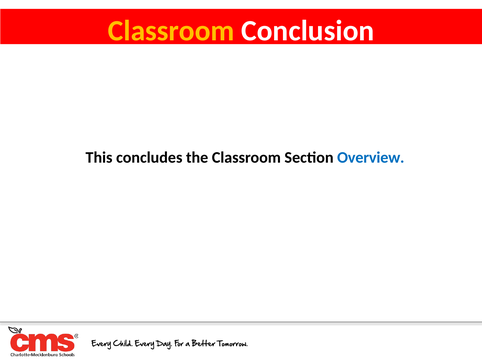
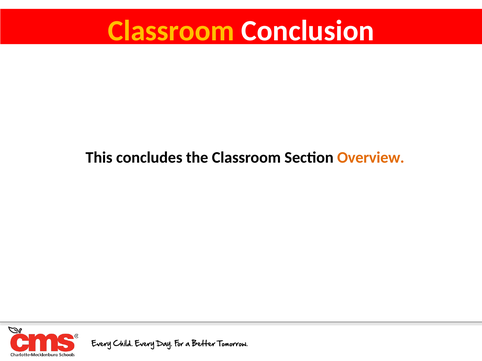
Overview colour: blue -> orange
